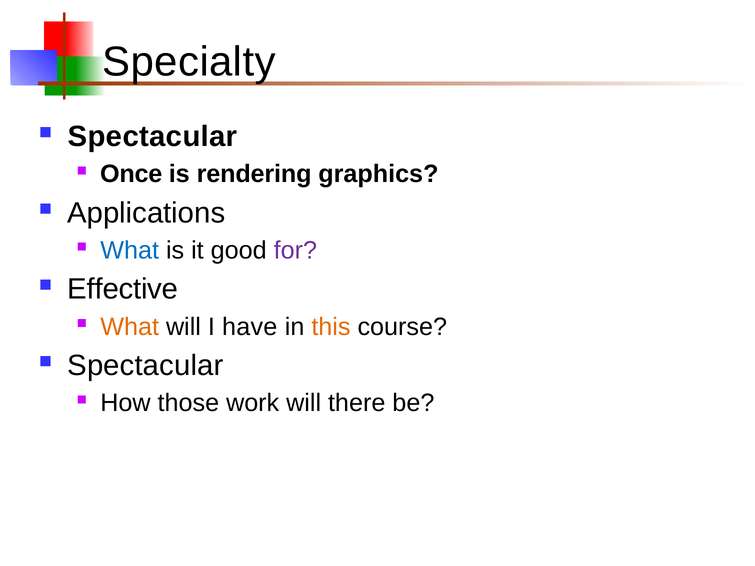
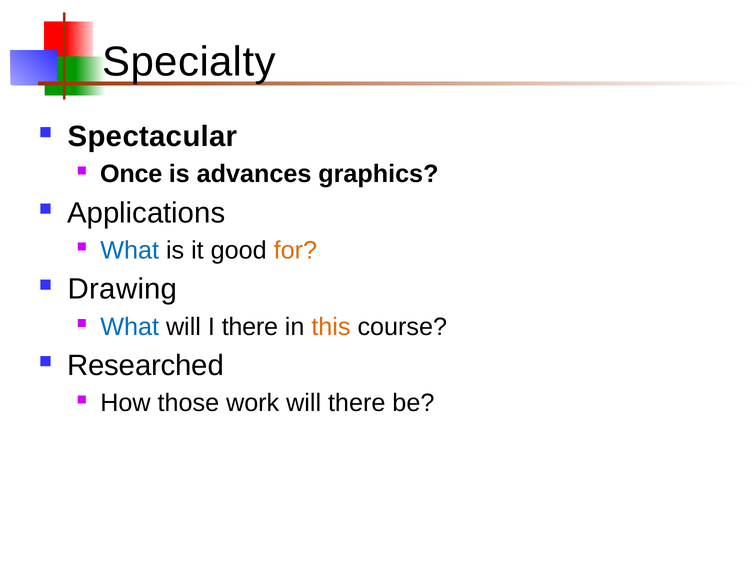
rendering: rendering -> advances
for colour: purple -> orange
Effective: Effective -> Drawing
What at (130, 327) colour: orange -> blue
I have: have -> there
Spectacular at (145, 366): Spectacular -> Researched
